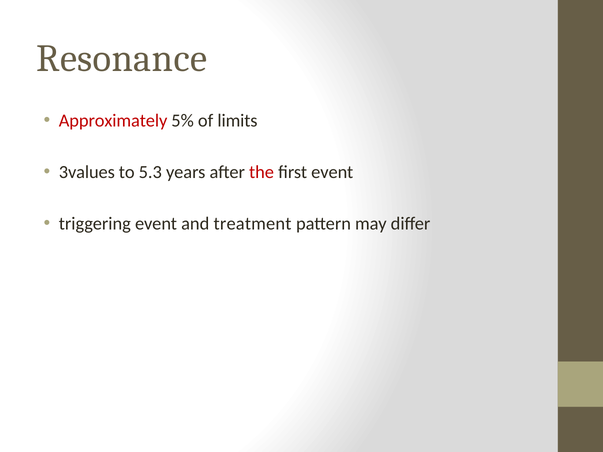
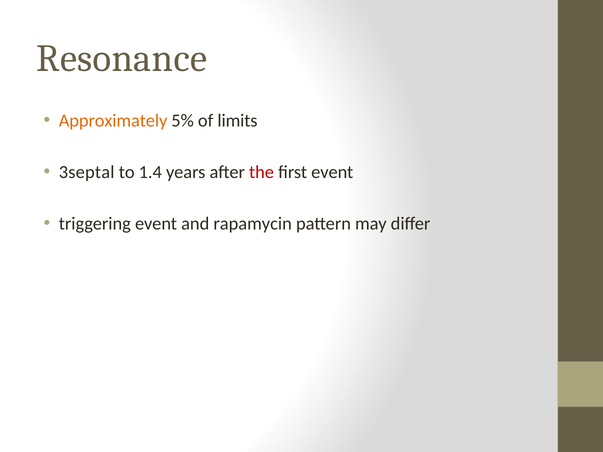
Approximately colour: red -> orange
3values: 3values -> 3septal
5.3: 5.3 -> 1.4
treatment: treatment -> rapamycin
